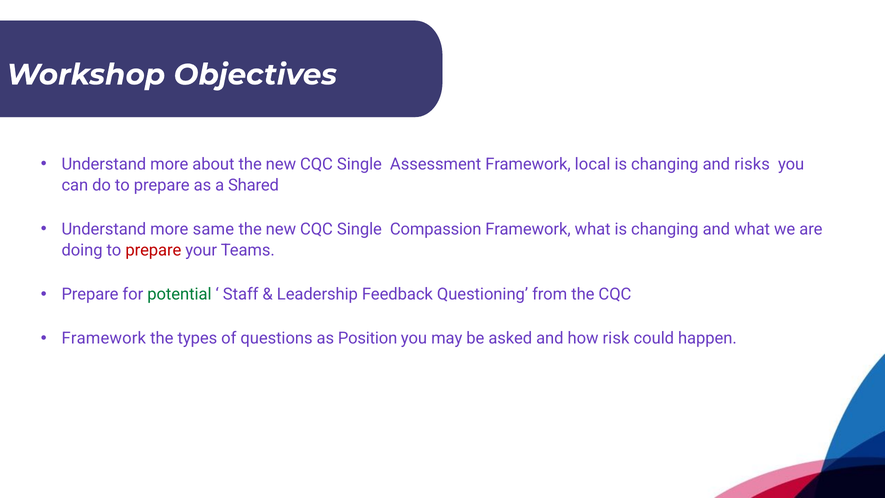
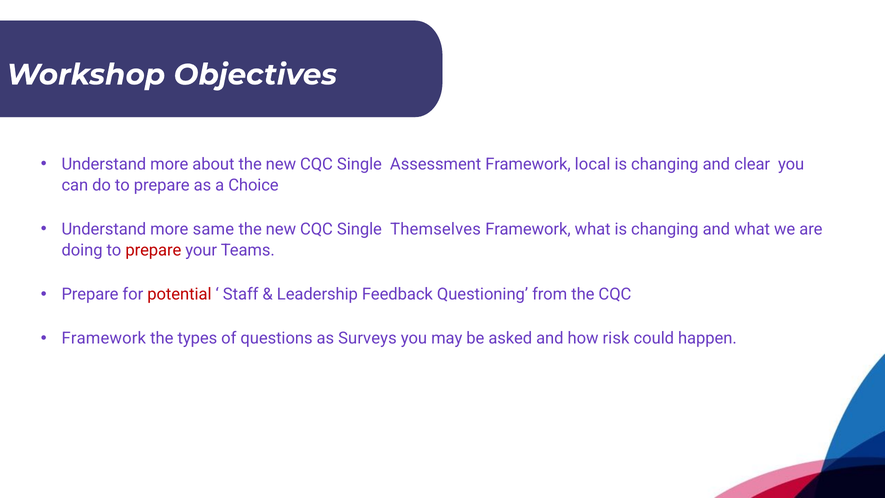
risks: risks -> clear
Shared: Shared -> Choice
Compassion: Compassion -> Themselves
potential colour: green -> red
Position: Position -> Surveys
